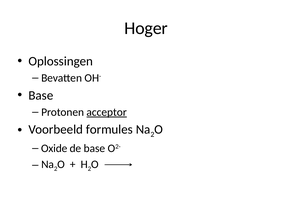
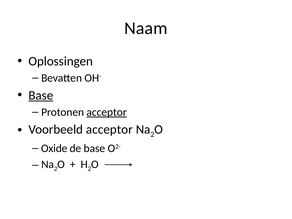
Hoger: Hoger -> Naam
Base at (41, 95) underline: none -> present
Voorbeeld formules: formules -> acceptor
